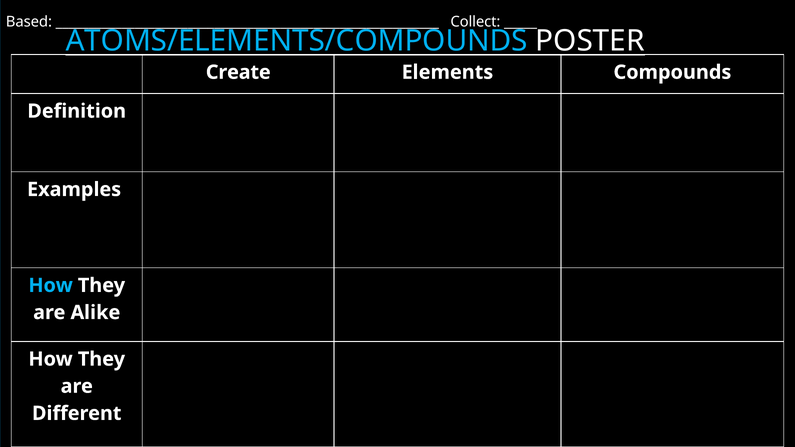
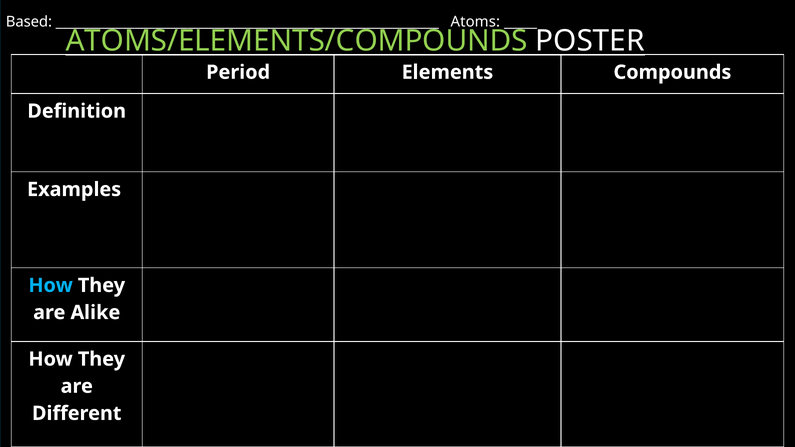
Collect: Collect -> Atoms
ATOMS/ELEMENTS/COMPOUNDS colour: light blue -> light green
Create: Create -> Period
